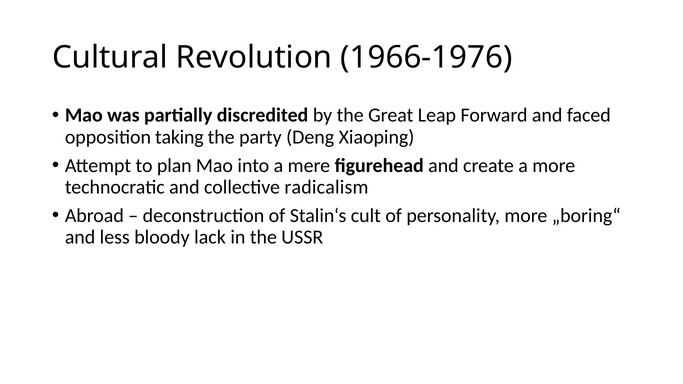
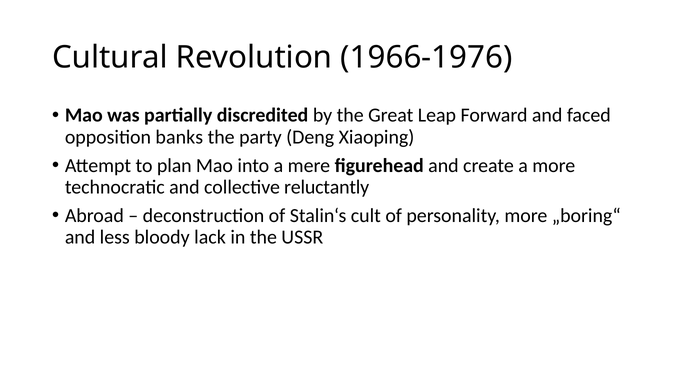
taking: taking -> banks
radicalism: radicalism -> reluctantly
